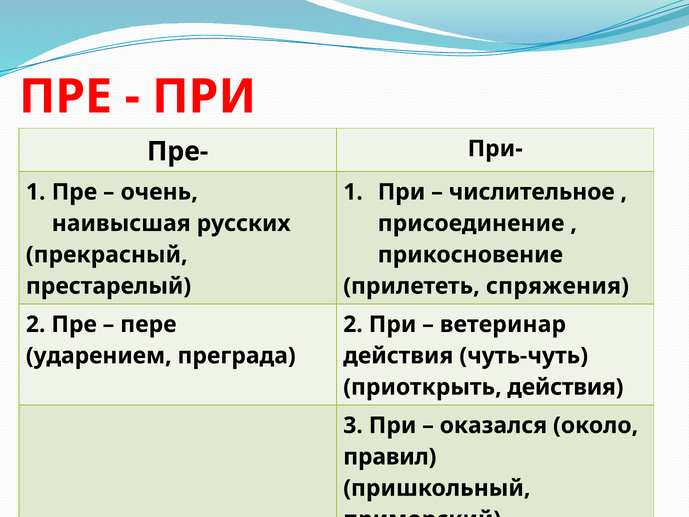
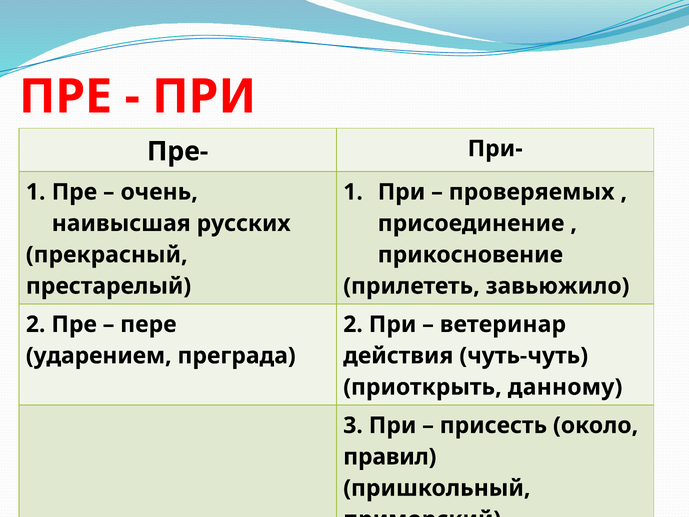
числительное: числительное -> проверяемых
спряжения: спряжения -> завьюжило
приоткрыть действия: действия -> данному
оказался: оказался -> присесть
